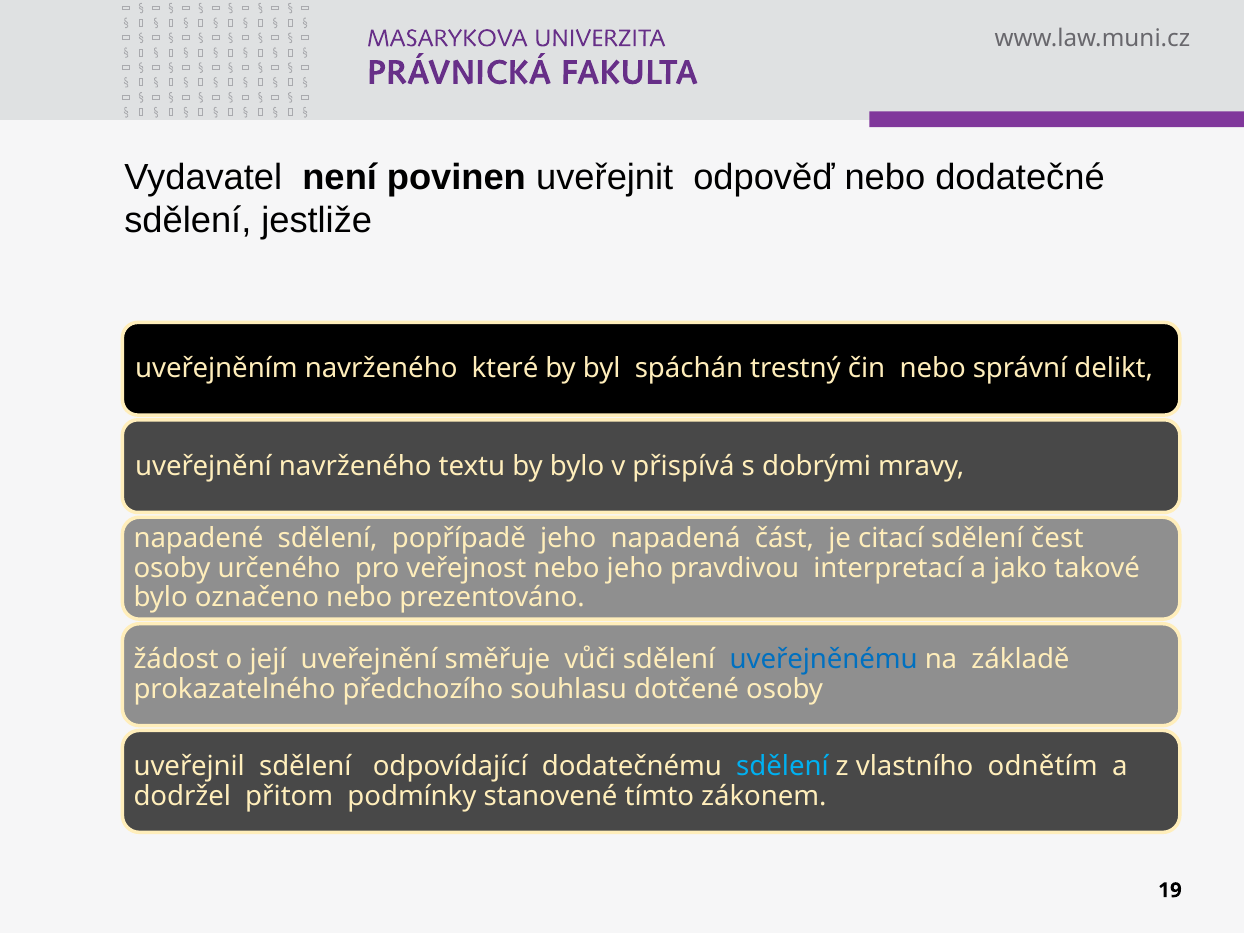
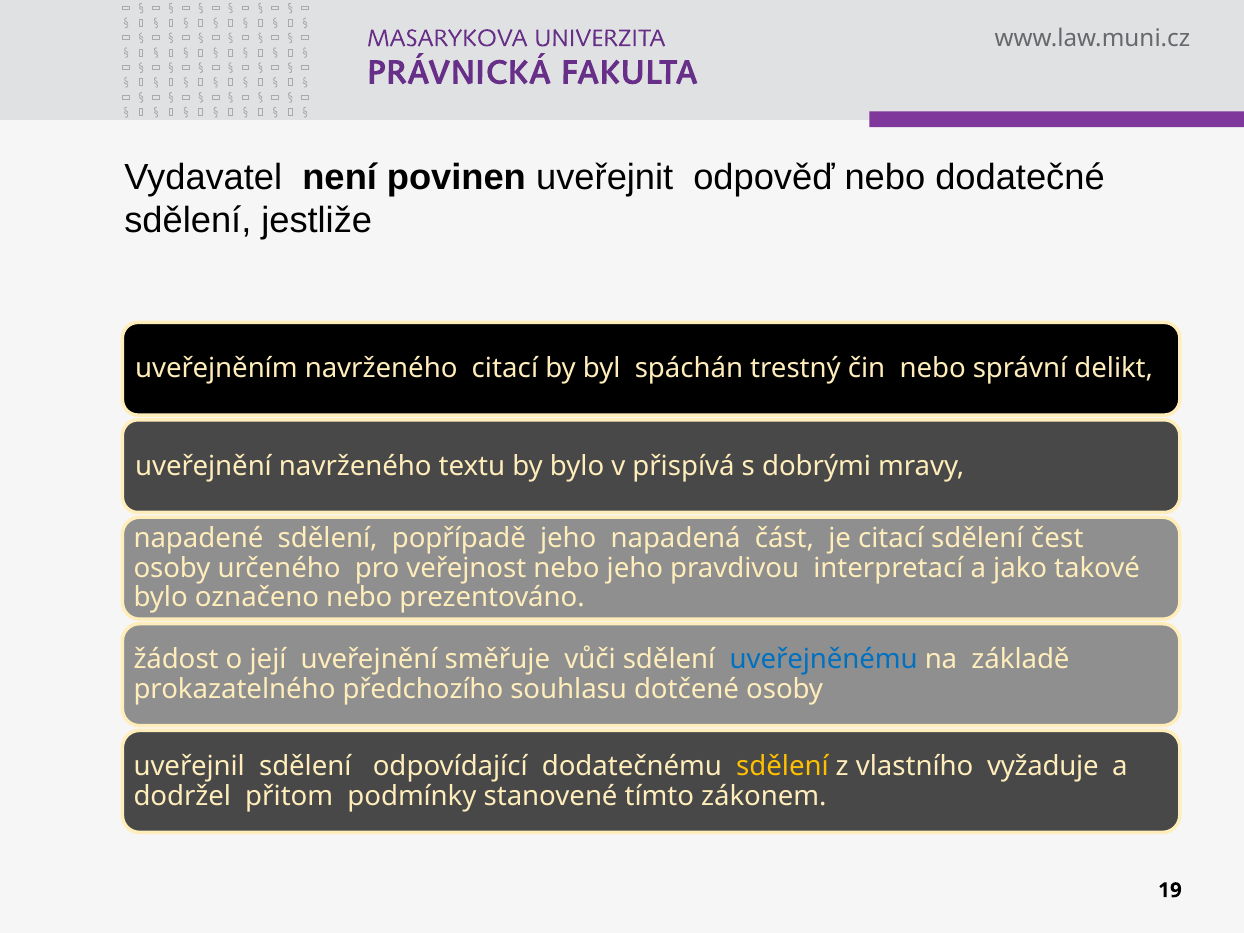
navrženého které: které -> citací
sdělení at (782, 766) colour: light blue -> yellow
odnětím: odnětím -> vyžaduje
